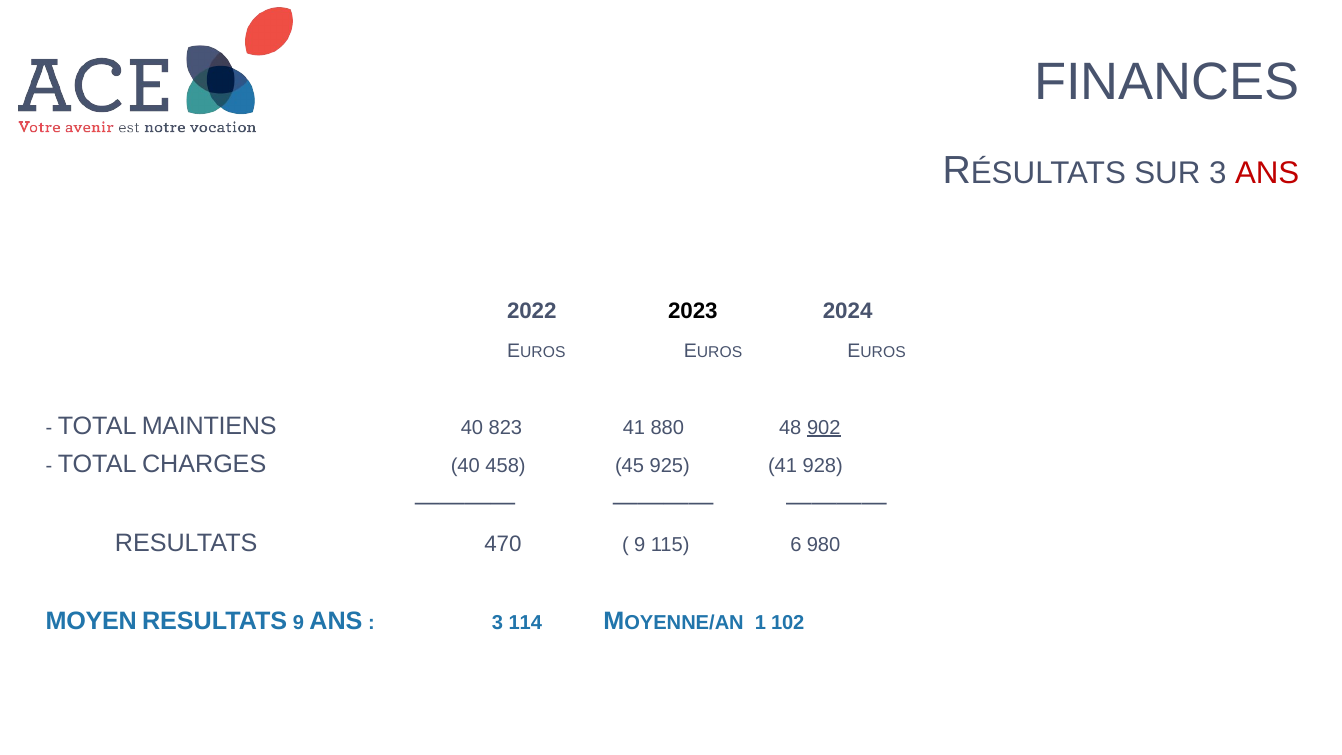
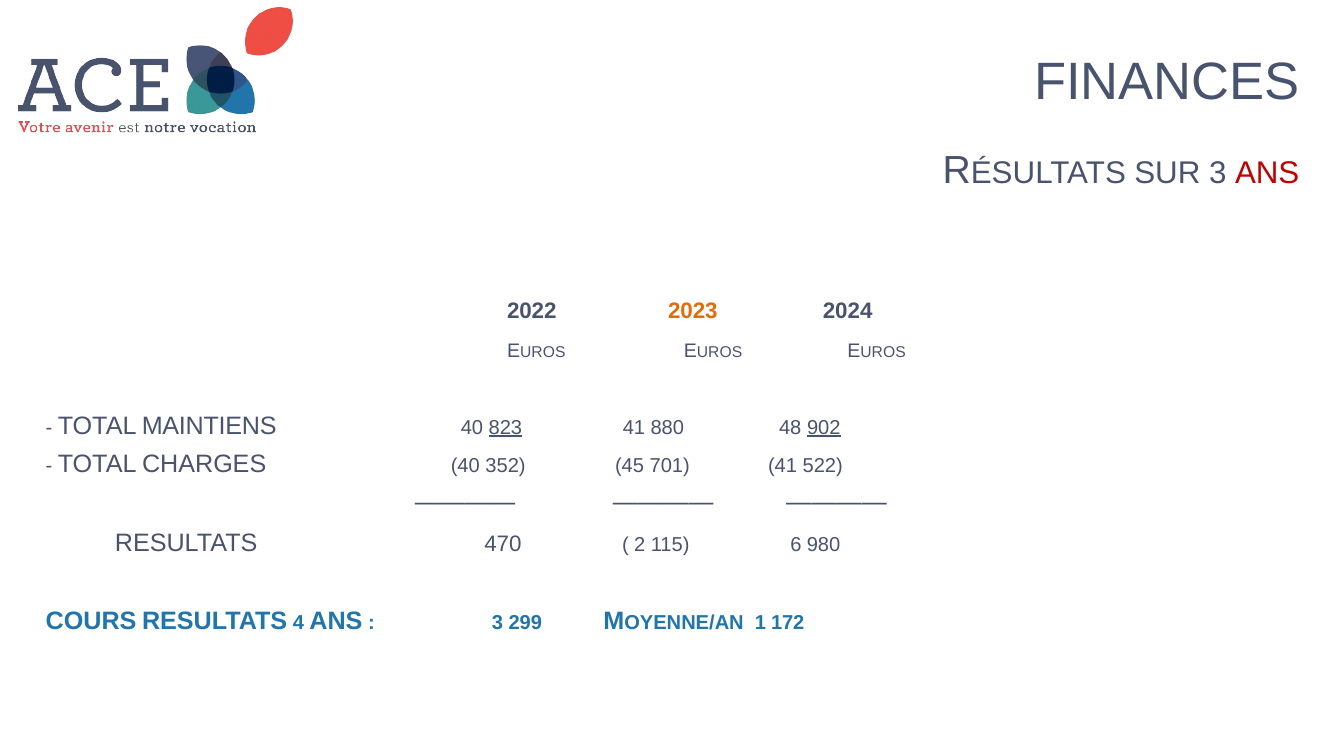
2023 colour: black -> orange
823 underline: none -> present
458: 458 -> 352
925: 925 -> 701
928: 928 -> 522
9 at (640, 545): 9 -> 2
MOYEN: MOYEN -> COURS
RESULTATS 9: 9 -> 4
114: 114 -> 299
102: 102 -> 172
